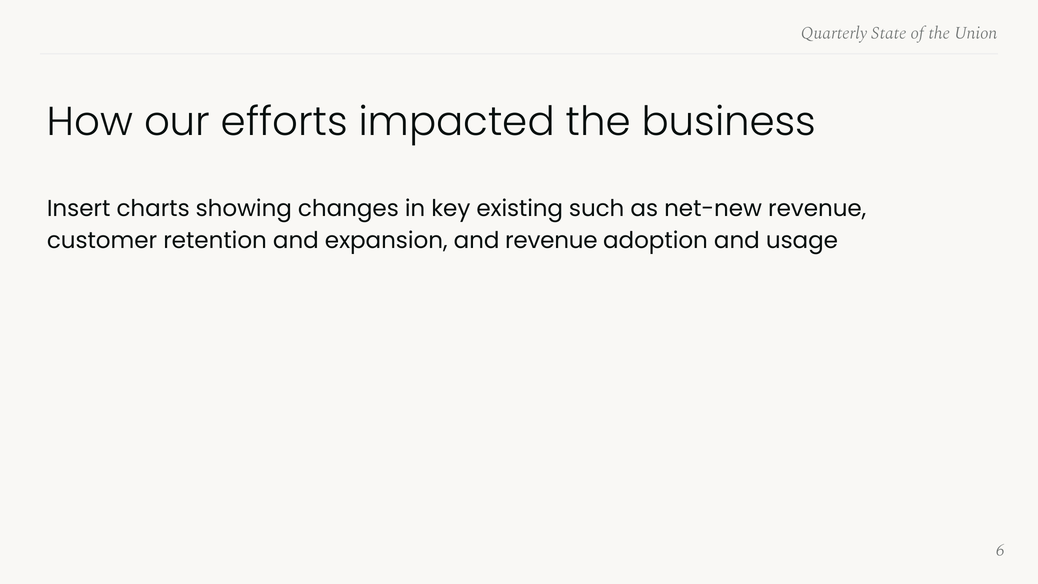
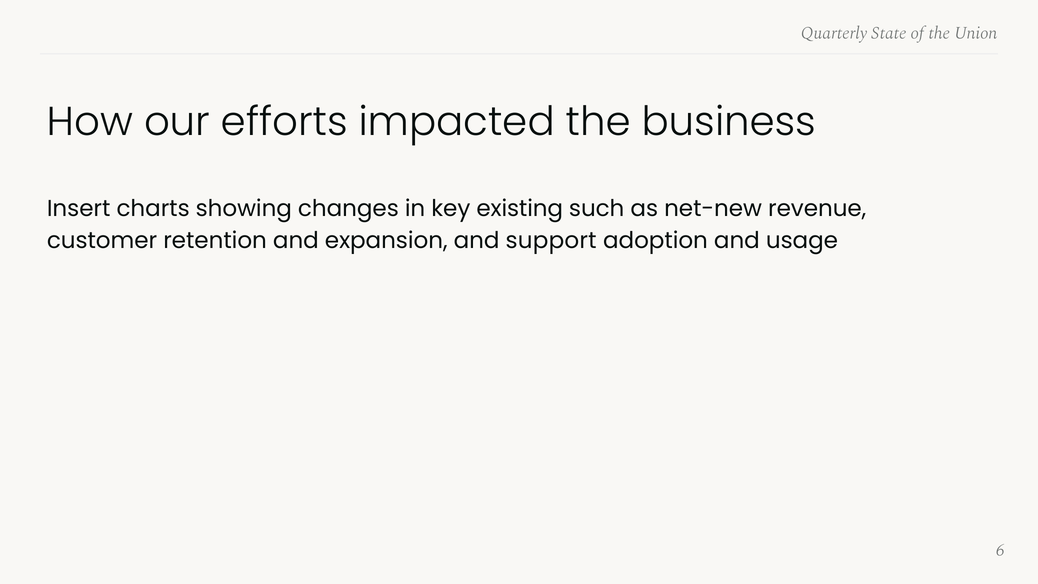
and revenue: revenue -> support
